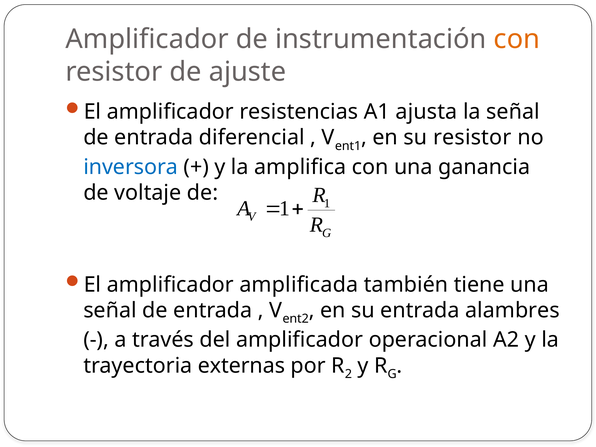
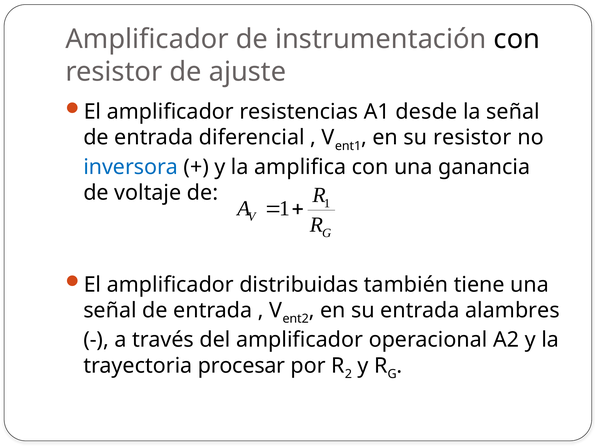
con at (517, 39) colour: orange -> black
ajusta: ajusta -> desde
amplificada: amplificada -> distribuidas
externas: externas -> procesar
